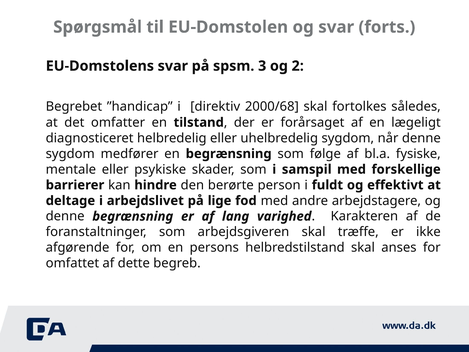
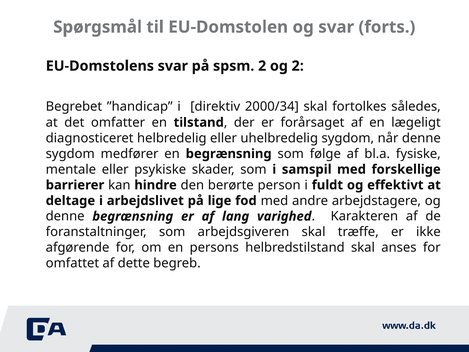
spsm 3: 3 -> 2
2000/68: 2000/68 -> 2000/34
